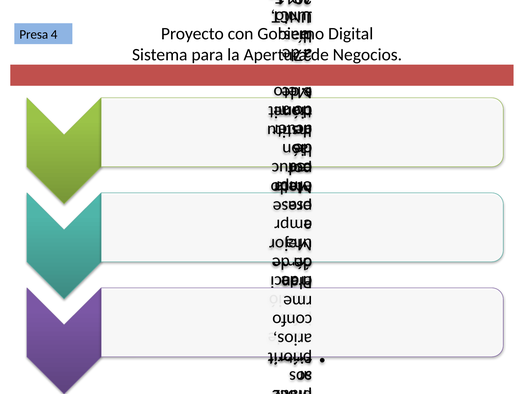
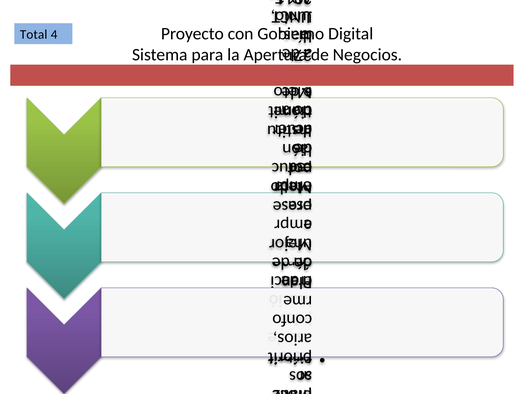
Presa: Presa -> Total
